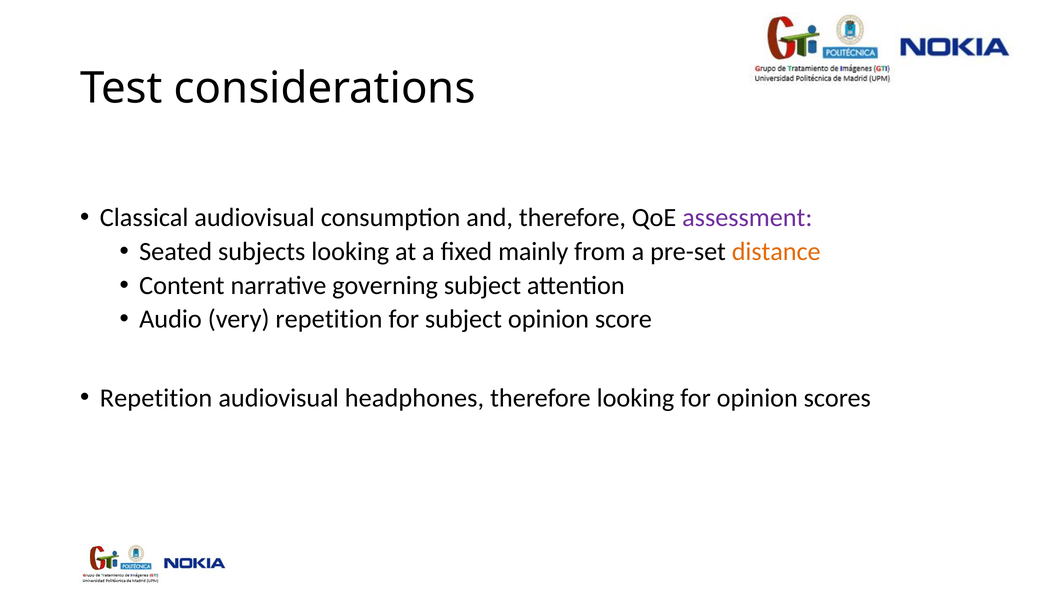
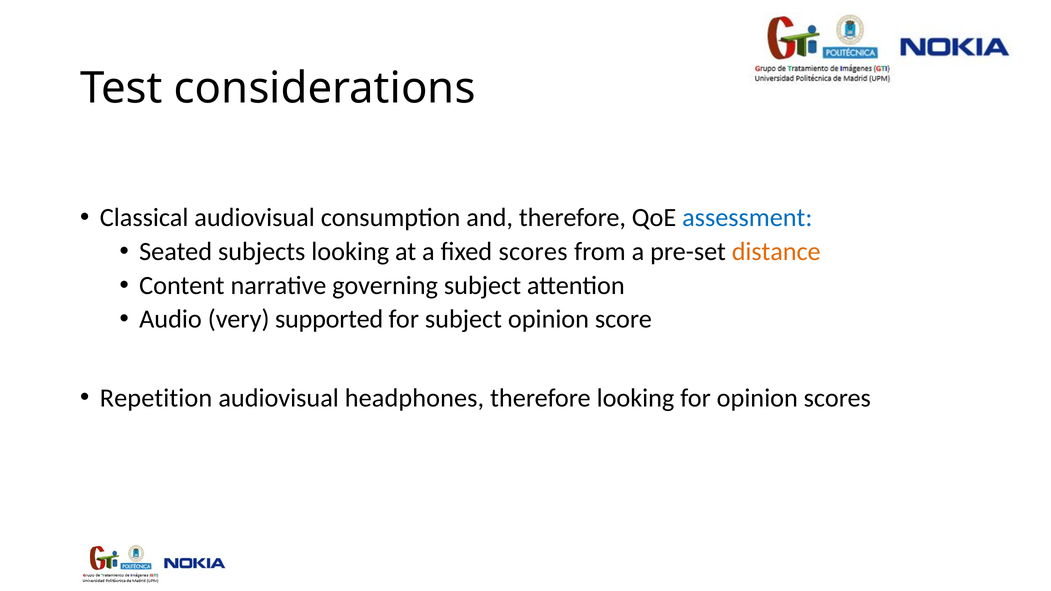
assessment colour: purple -> blue
fixed mainly: mainly -> scores
very repetition: repetition -> supported
